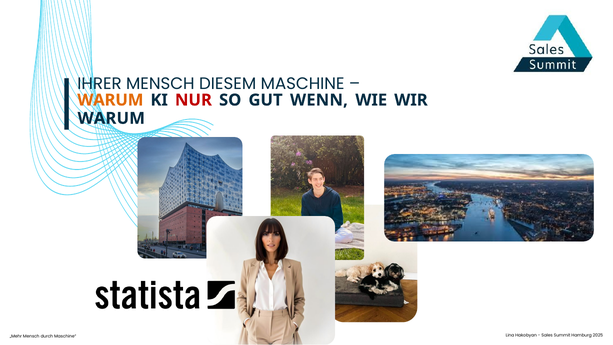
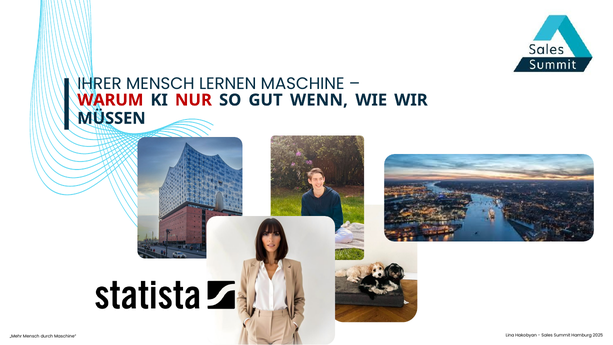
DIESEM: DIESEM -> LERNEN
WARUM at (110, 100) colour: orange -> red
WARUM at (111, 118): WARUM -> MÜSSEN
